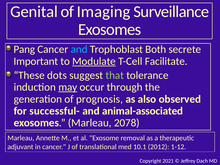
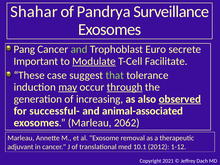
Genital: Genital -> Shahar
Imaging: Imaging -> Pandrya
and at (79, 49) colour: light blue -> light green
Both: Both -> Euro
dots: dots -> case
through underline: none -> present
prognosis: prognosis -> increasing
observed underline: none -> present
2078: 2078 -> 2062
